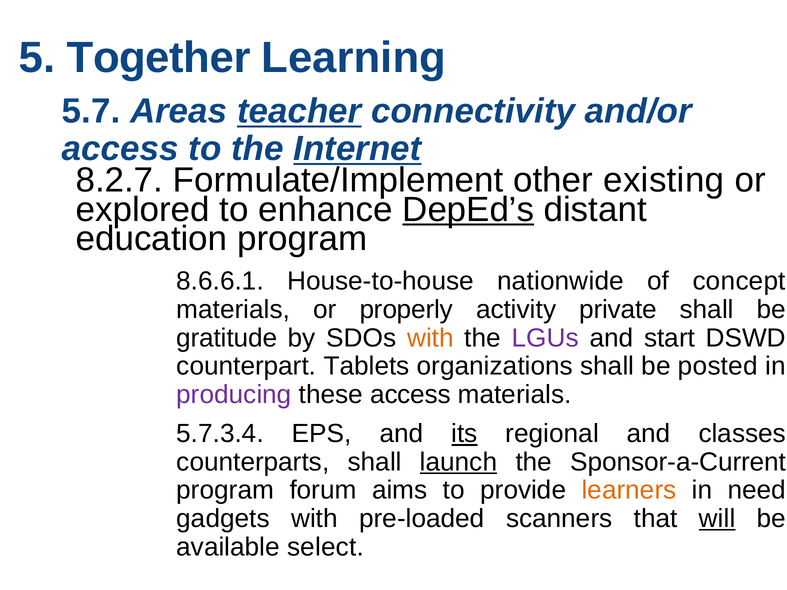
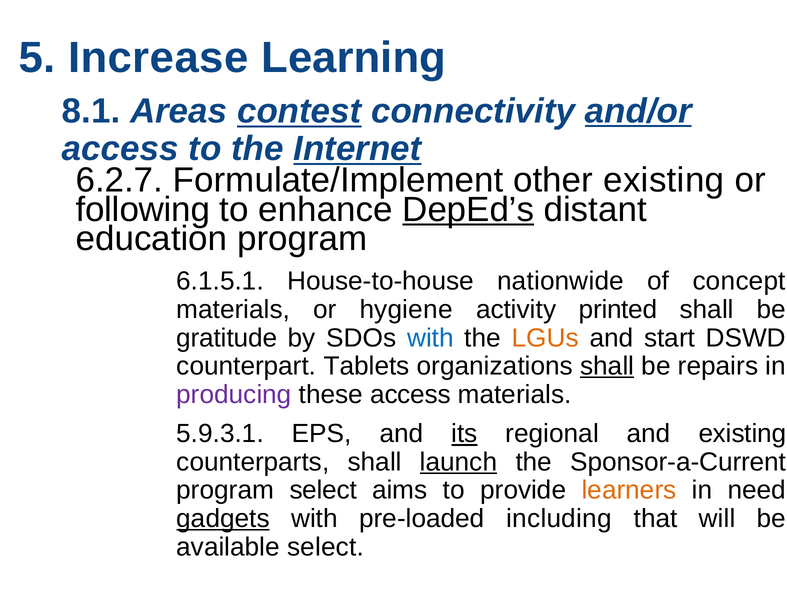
Together: Together -> Increase
5.7: 5.7 -> 8.1
teacher: teacher -> contest
and/or underline: none -> present
8.2.7: 8.2.7 -> 6.2.7
explored: explored -> following
8.6.6.1: 8.6.6.1 -> 6.1.5.1
properly: properly -> hygiene
private: private -> printed
with at (430, 338) colour: orange -> blue
LGUs colour: purple -> orange
shall at (607, 366) underline: none -> present
posted: posted -> repairs
5.7.3.4: 5.7.3.4 -> 5.9.3.1
and classes: classes -> existing
program forum: forum -> select
gadgets underline: none -> present
scanners: scanners -> including
will underline: present -> none
